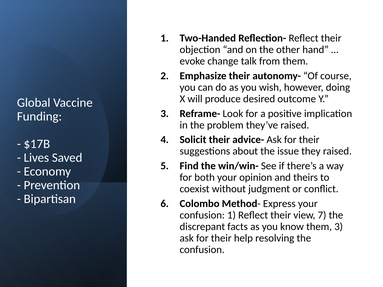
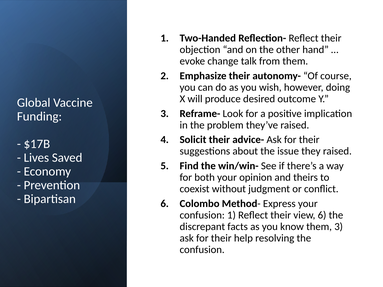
view 7: 7 -> 6
